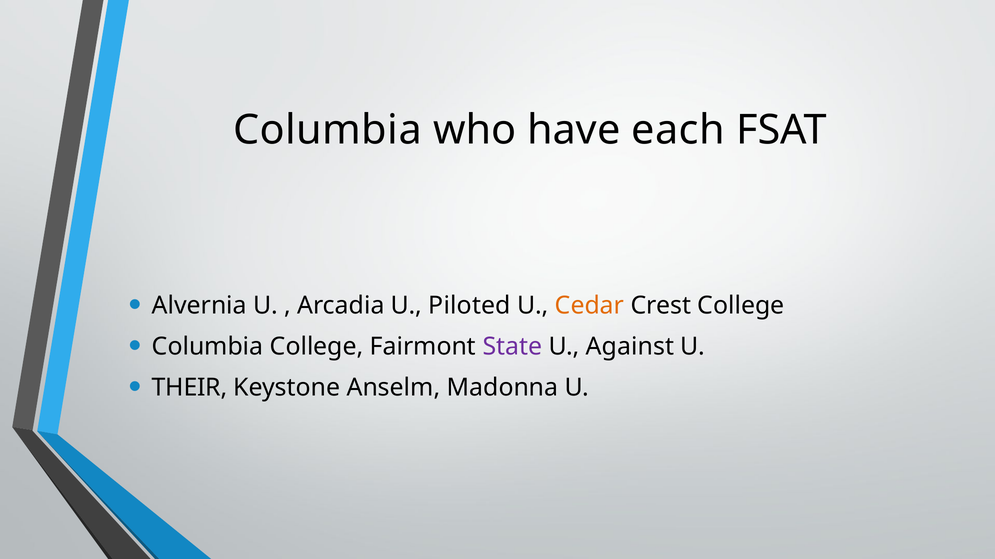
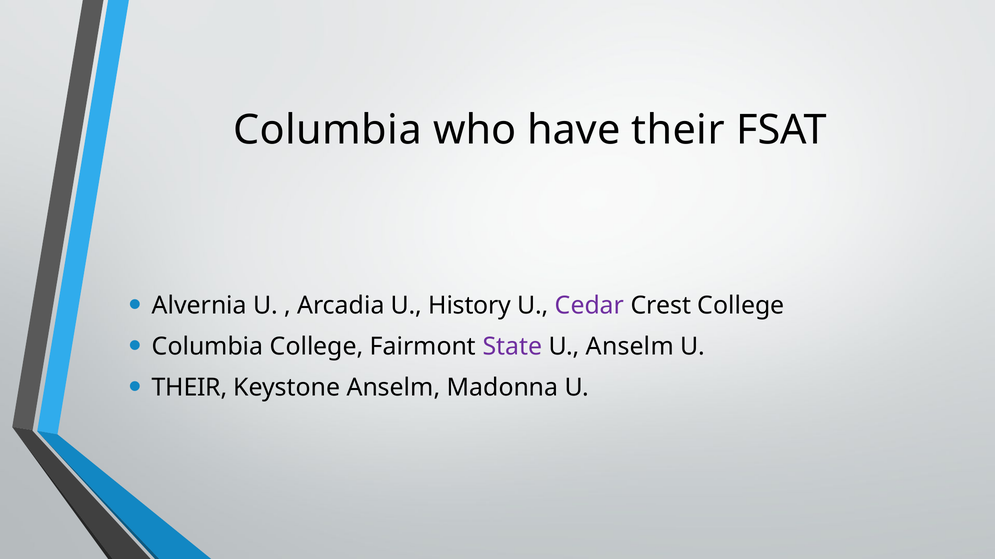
have each: each -> their
Piloted: Piloted -> History
Cedar colour: orange -> purple
U Against: Against -> Anselm
